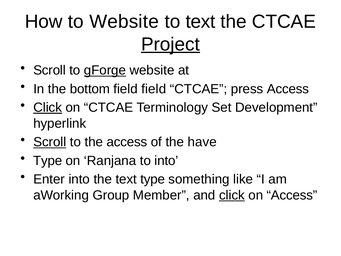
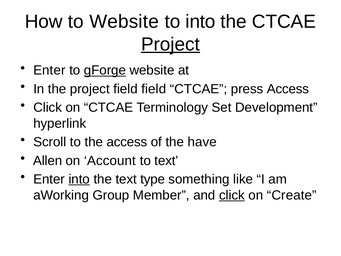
to text: text -> into
Scroll at (50, 70): Scroll -> Enter
the bottom: bottom -> project
Click at (48, 107) underline: present -> none
Scroll at (50, 142) underline: present -> none
Type at (48, 161): Type -> Allen
Ranjana: Ranjana -> Account
to into: into -> text
into at (79, 179) underline: none -> present
on Access: Access -> Create
